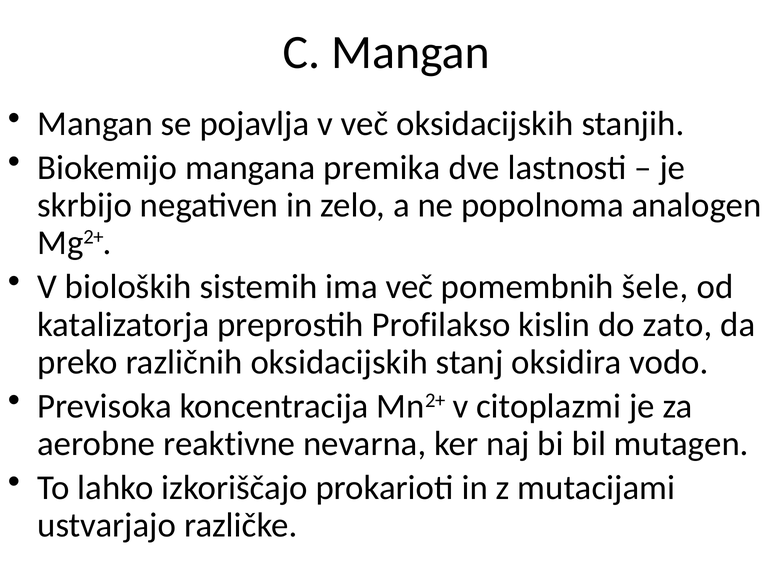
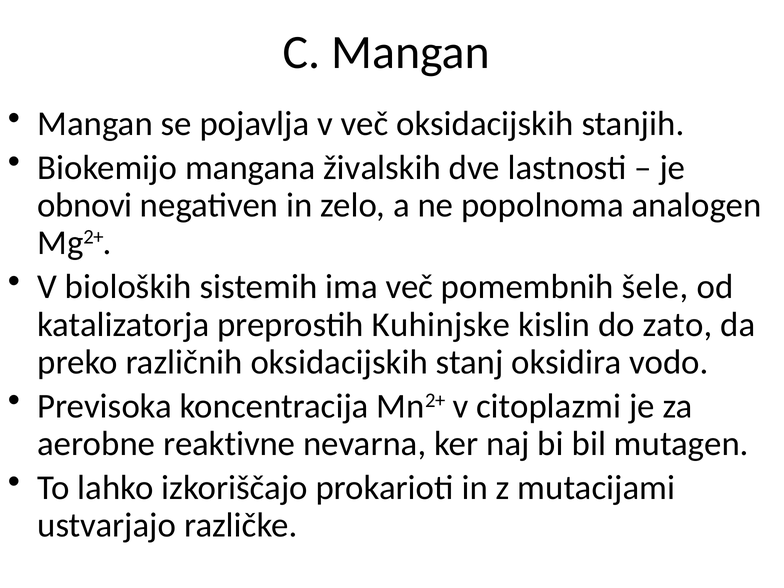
premika: premika -> živalskih
skrbijo: skrbijo -> obnovi
Profilakso: Profilakso -> Kuhinjske
